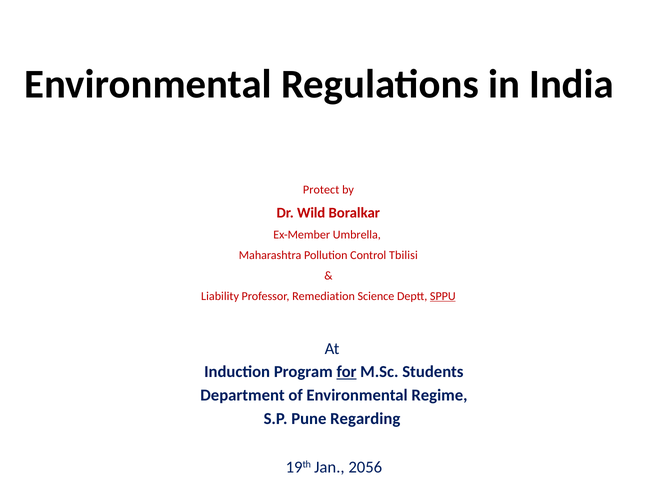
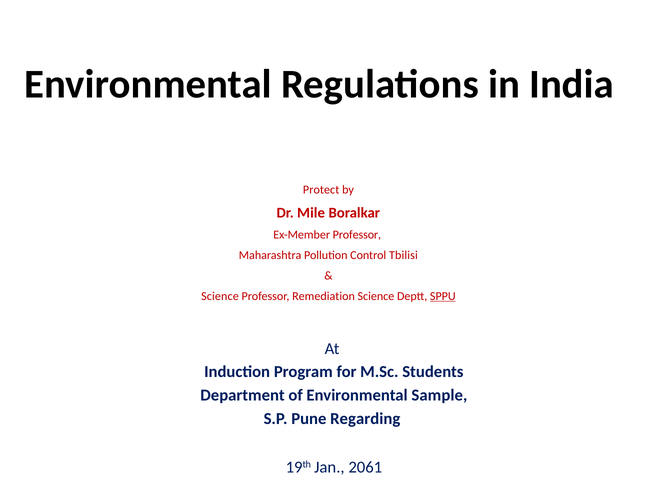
Wild: Wild -> Mile
Ex-Member Umbrella: Umbrella -> Professor
Liability at (220, 296): Liability -> Science
for underline: present -> none
Regime: Regime -> Sample
2056: 2056 -> 2061
